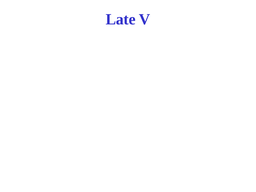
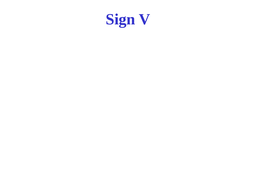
Late: Late -> Sign
